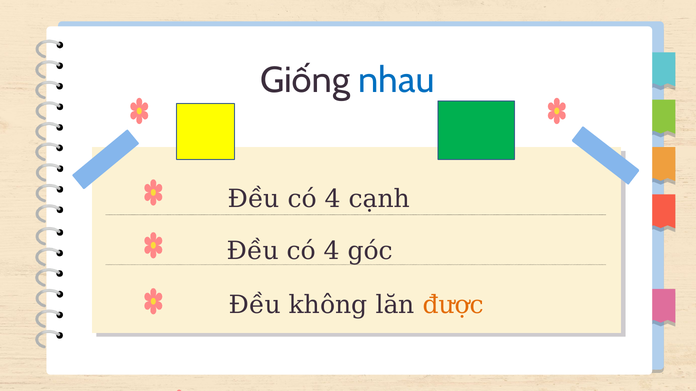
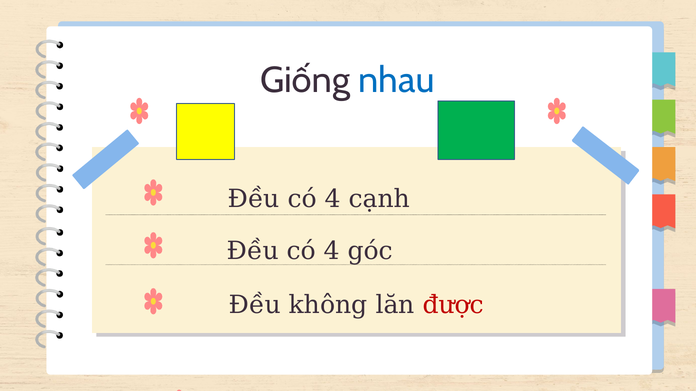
được colour: orange -> red
